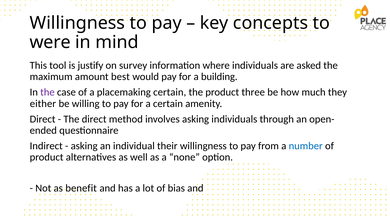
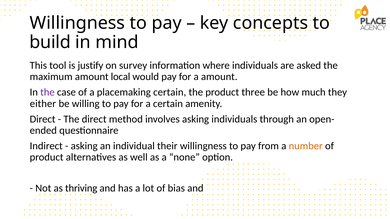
were: were -> build
best: best -> local
a building: building -> amount
number colour: blue -> orange
benefit: benefit -> thriving
